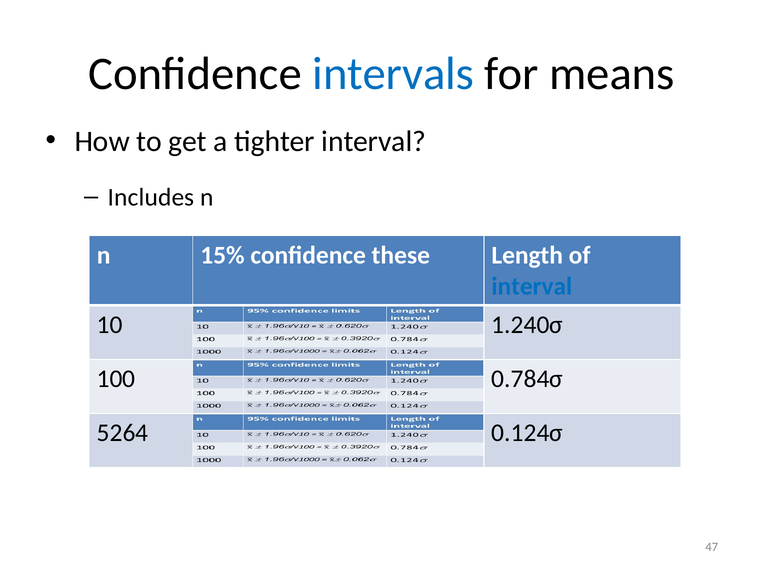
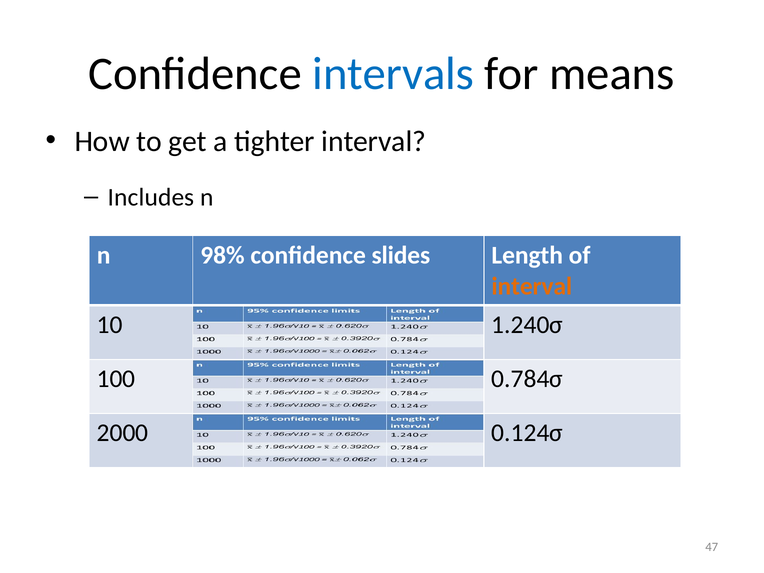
15%: 15% -> 98%
these: these -> slides
interval at (532, 286) colour: blue -> orange
5264: 5264 -> 2000
